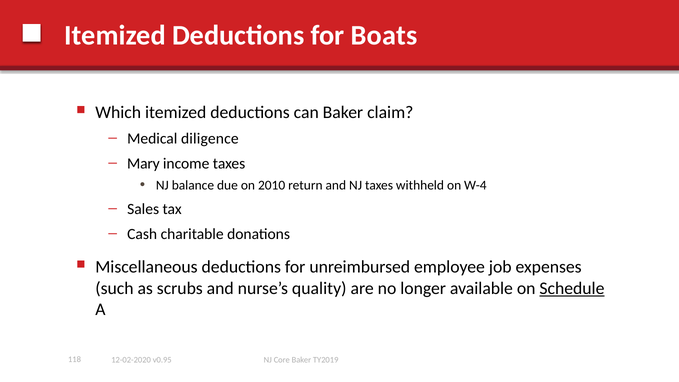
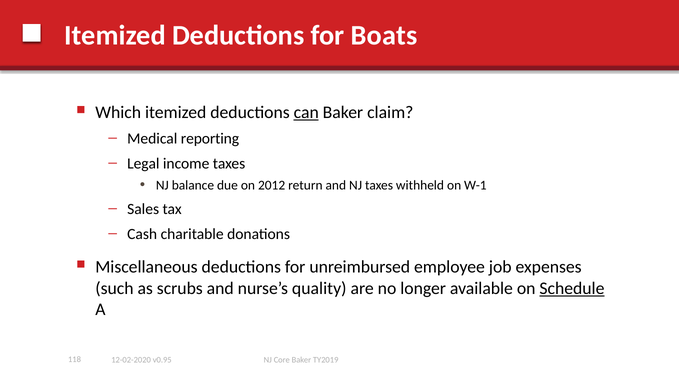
can underline: none -> present
diligence: diligence -> reporting
Mary: Mary -> Legal
2010: 2010 -> 2012
W-4: W-4 -> W-1
